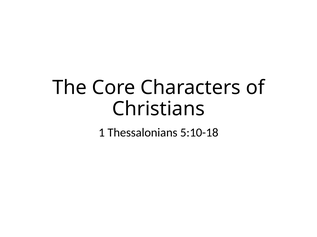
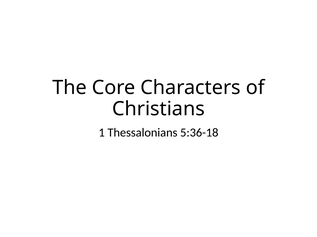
5:10-18: 5:10-18 -> 5:36-18
